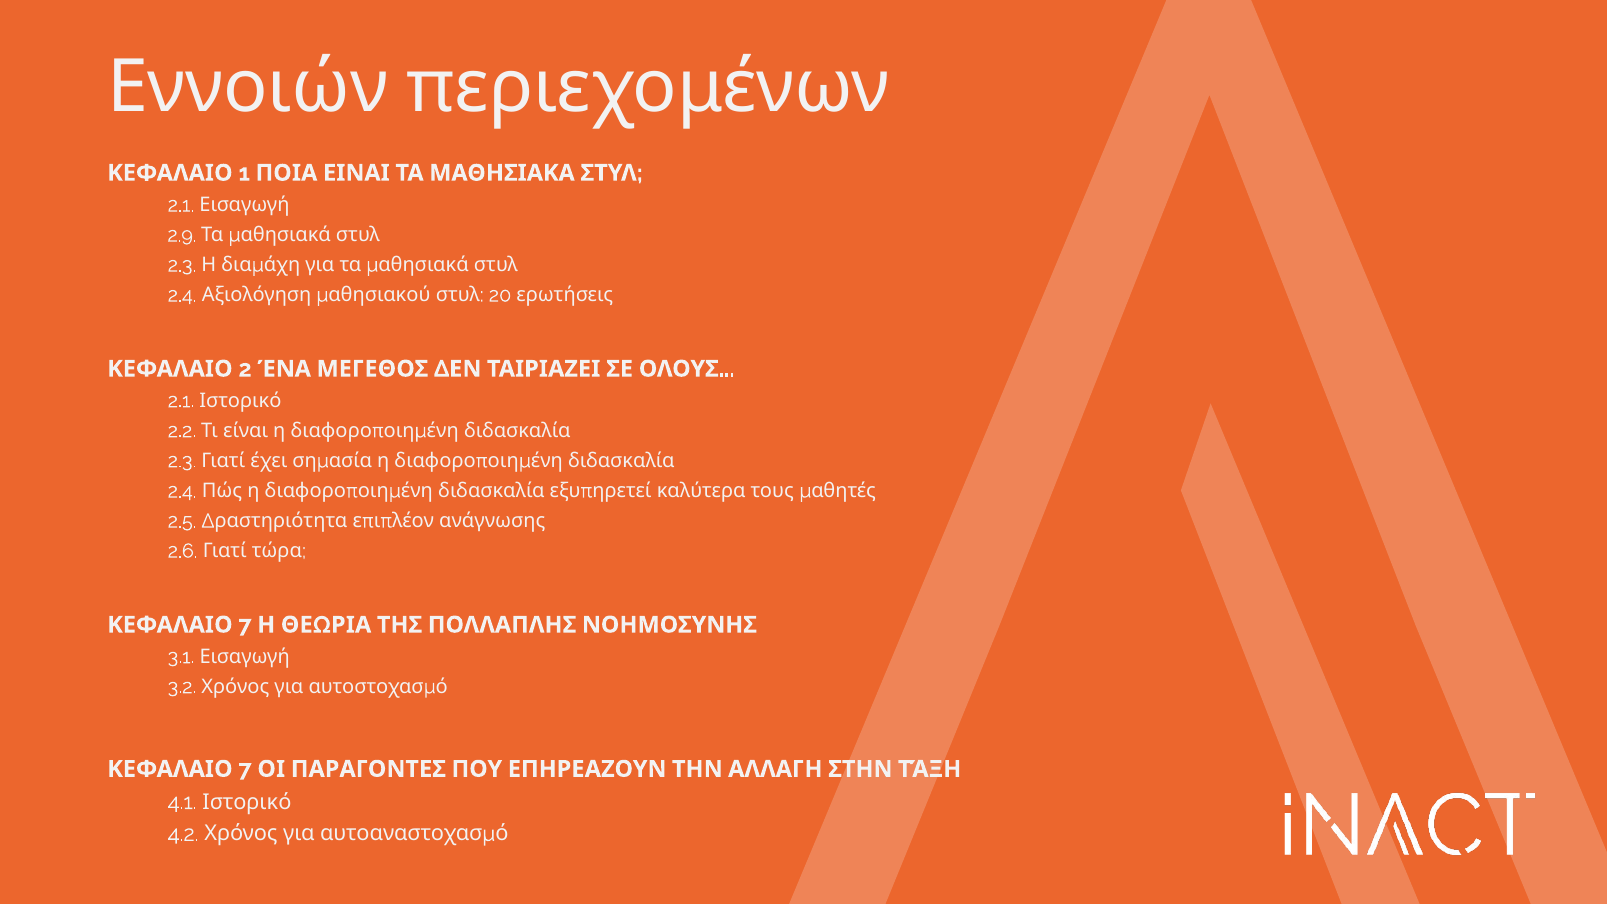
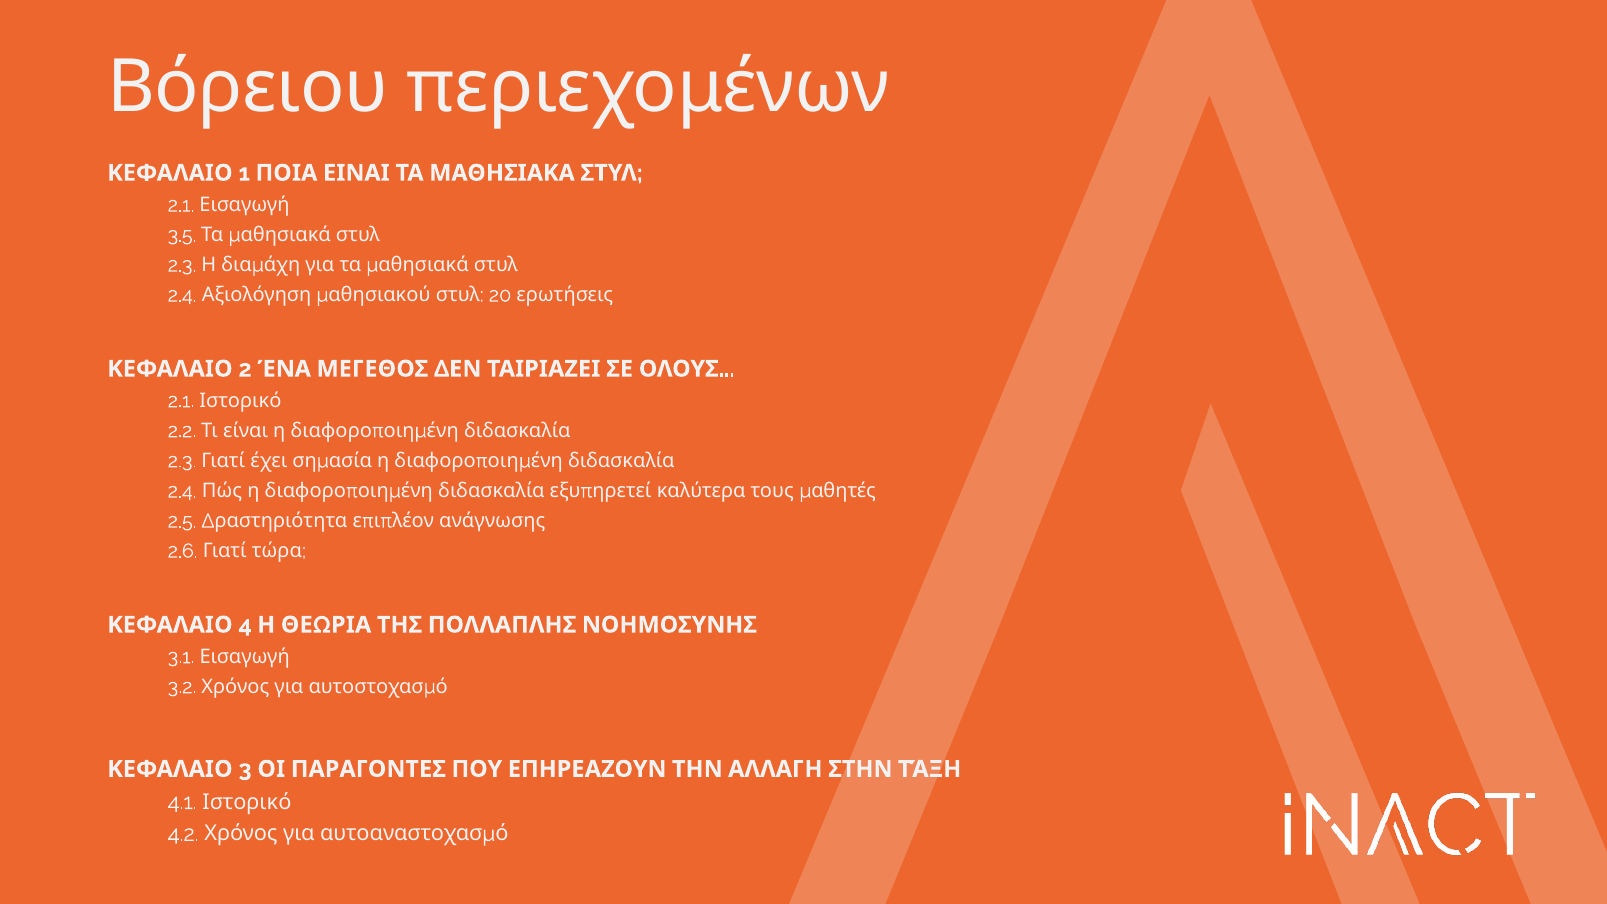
Εννοιών: Εννοιών -> Βόρειου
2.9: 2.9 -> 3.5
7 at (245, 625): 7 -> 4
7 at (245, 769): 7 -> 3
